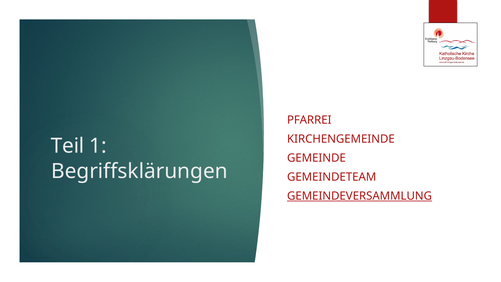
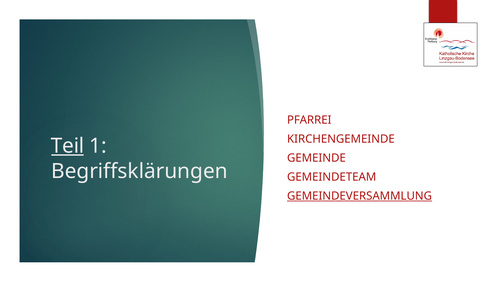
Teil underline: none -> present
